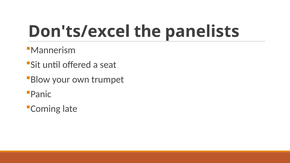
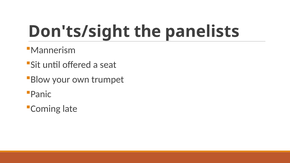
Don'ts/excel: Don'ts/excel -> Don'ts/sight
